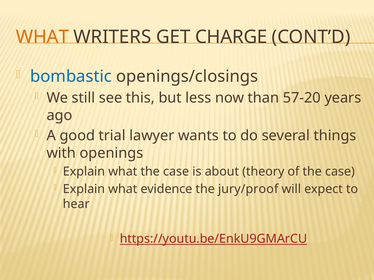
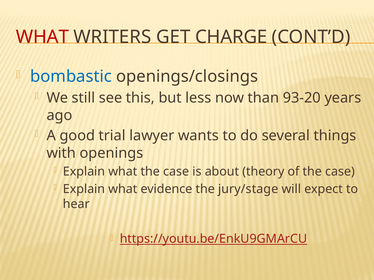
WHAT at (42, 37) colour: orange -> red
57-20: 57-20 -> 93-20
jury/proof: jury/proof -> jury/stage
